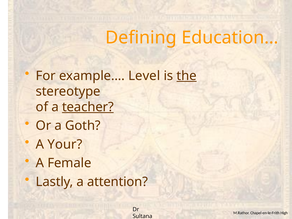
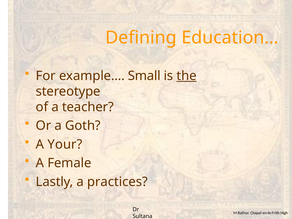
Level: Level -> Small
teacher underline: present -> none
attention: attention -> practices
